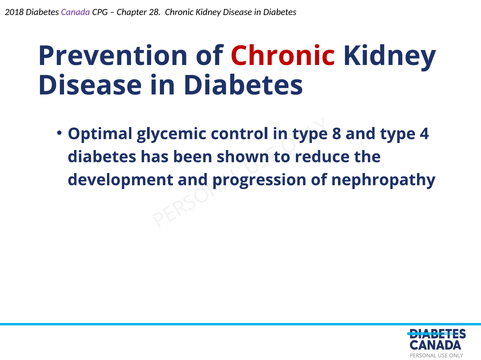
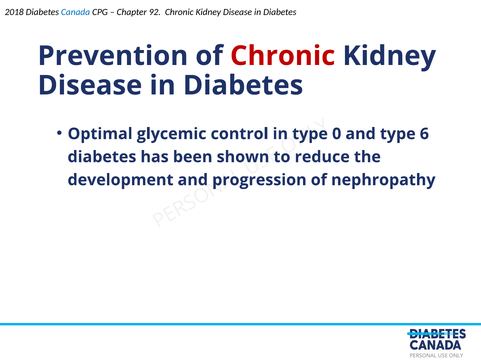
Canada colour: purple -> blue
28: 28 -> 92
8: 8 -> 0
4: 4 -> 6
